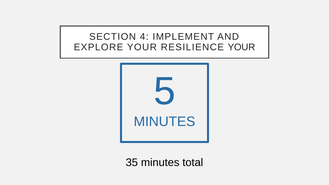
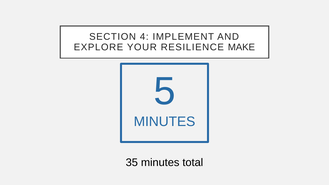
RESILIENCE YOUR: YOUR -> MAKE
